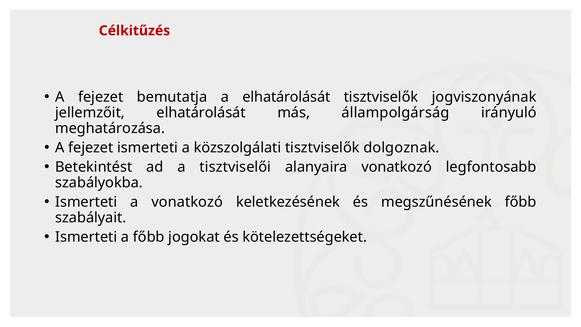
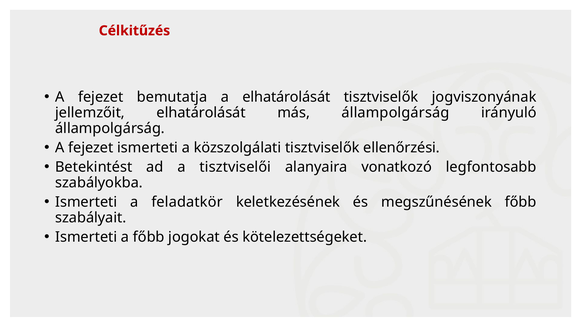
meghatározása at (110, 128): meghatározása -> állampolgárság
dolgoznak: dolgoznak -> ellenőrzési
a vonatkozó: vonatkozó -> feladatkör
